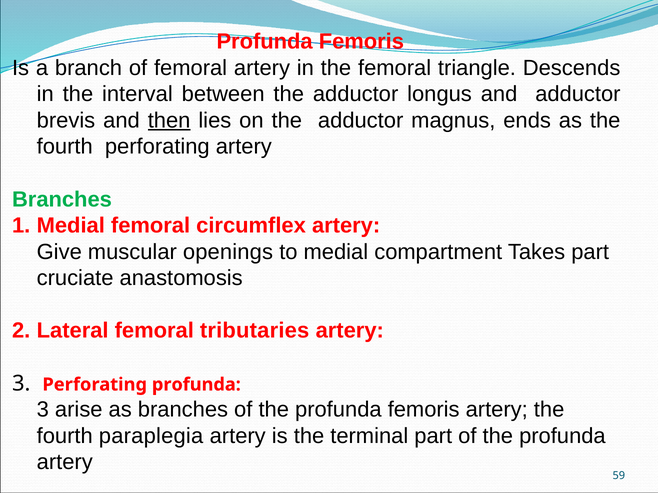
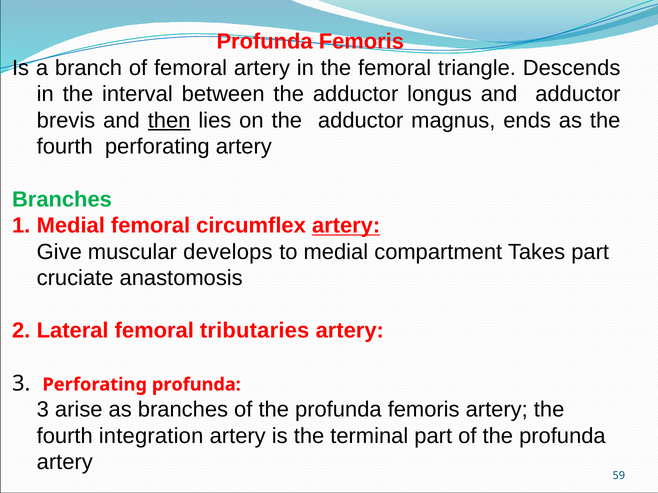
artery at (346, 226) underline: none -> present
openings: openings -> develops
paraplegia: paraplegia -> integration
